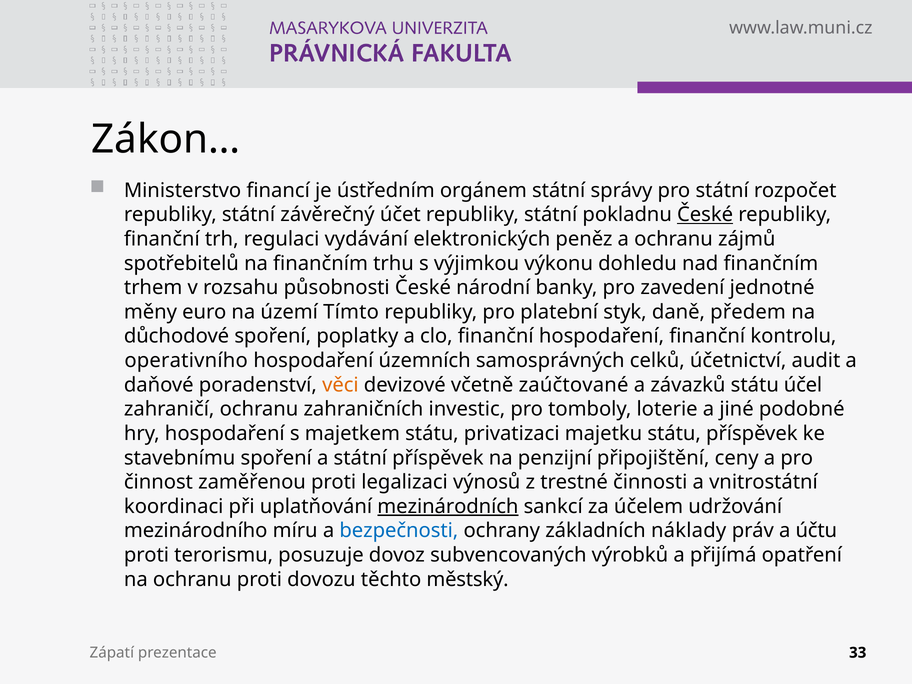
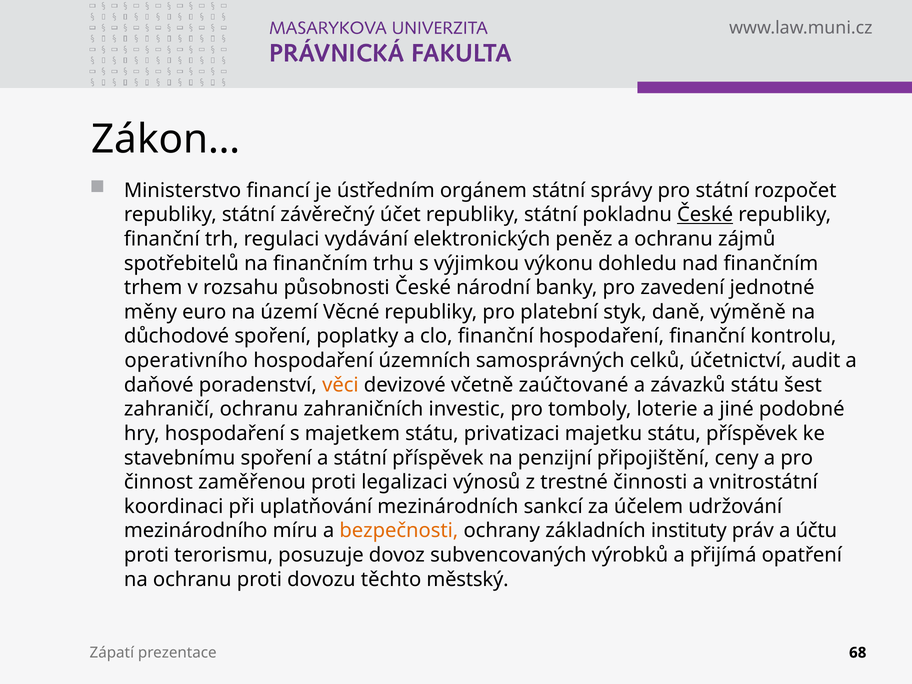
Tímto: Tímto -> Věcné
předem: předem -> výměně
účel: účel -> šest
mezinárodních underline: present -> none
bezpečnosti colour: blue -> orange
náklady: náklady -> instituty
33: 33 -> 68
